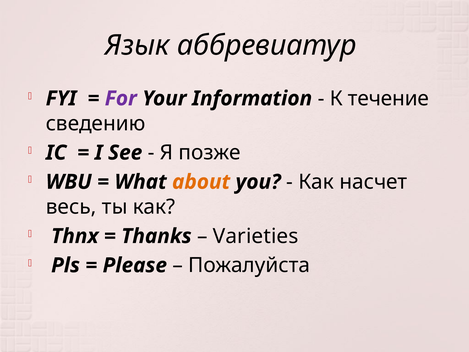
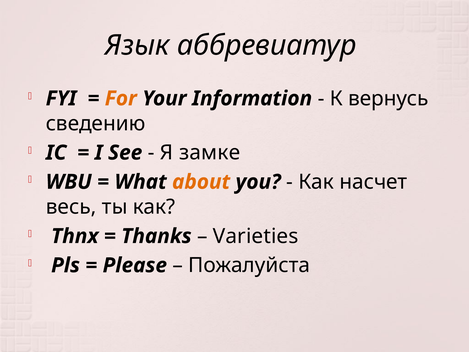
For colour: purple -> orange
течение: течение -> вернусь
позже: позже -> замке
